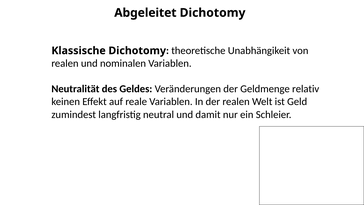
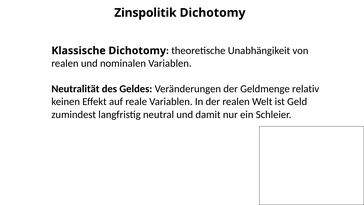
Abgeleitet: Abgeleitet -> Zinspolitik
